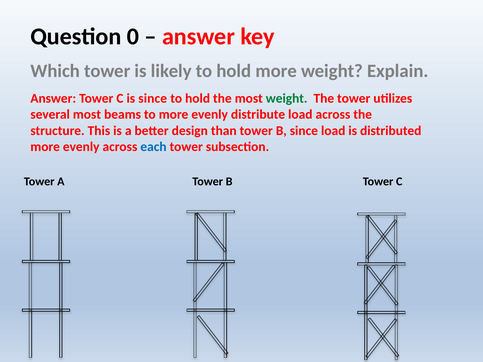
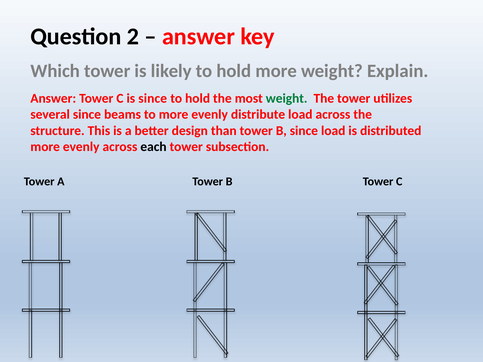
0: 0 -> 2
several most: most -> since
each colour: blue -> black
